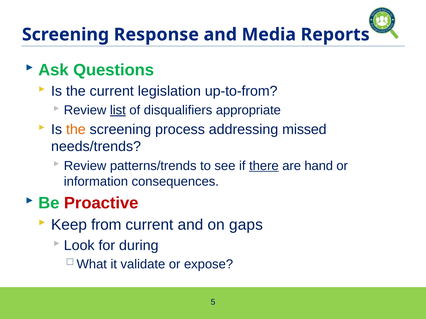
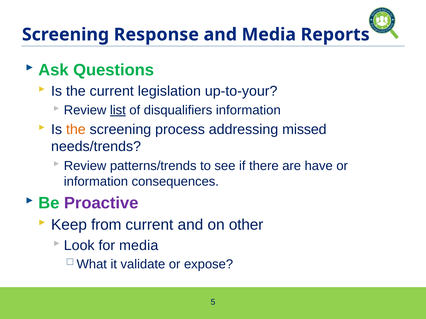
up-to-from: up-to-from -> up-to-your
disqualifiers appropriate: appropriate -> information
there underline: present -> none
hand: hand -> have
Proactive colour: red -> purple
gaps: gaps -> other
for during: during -> media
